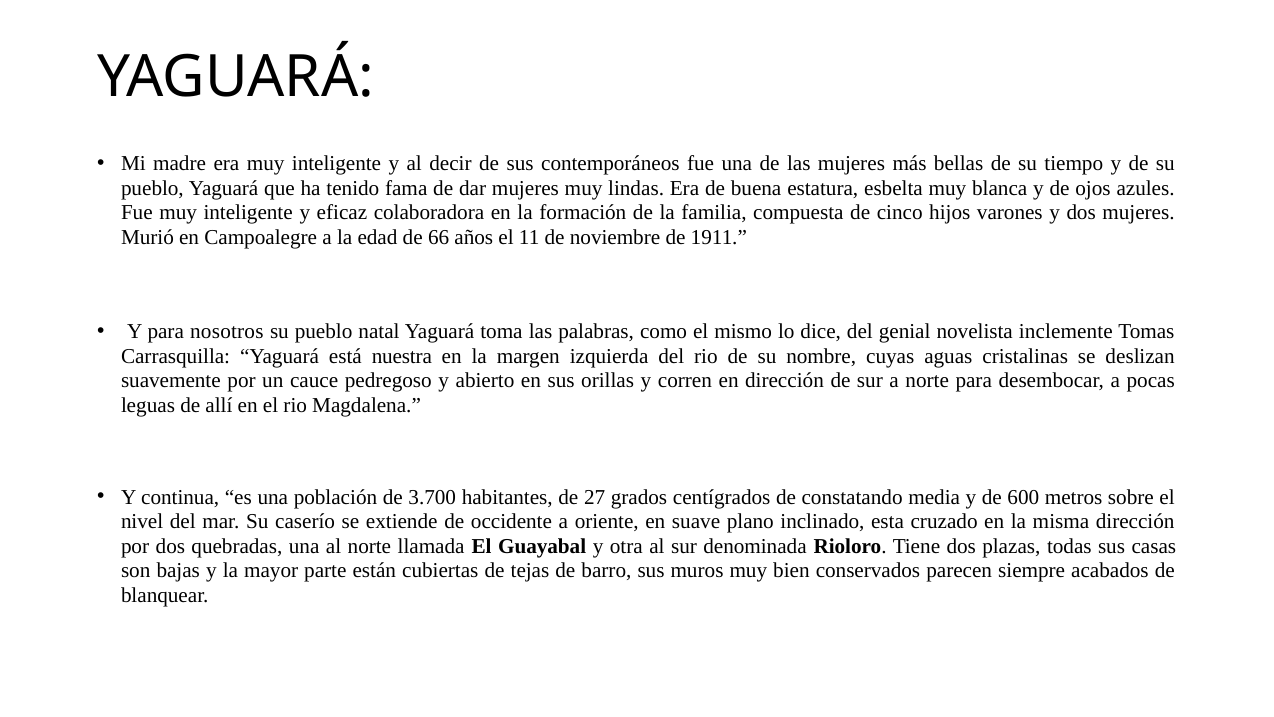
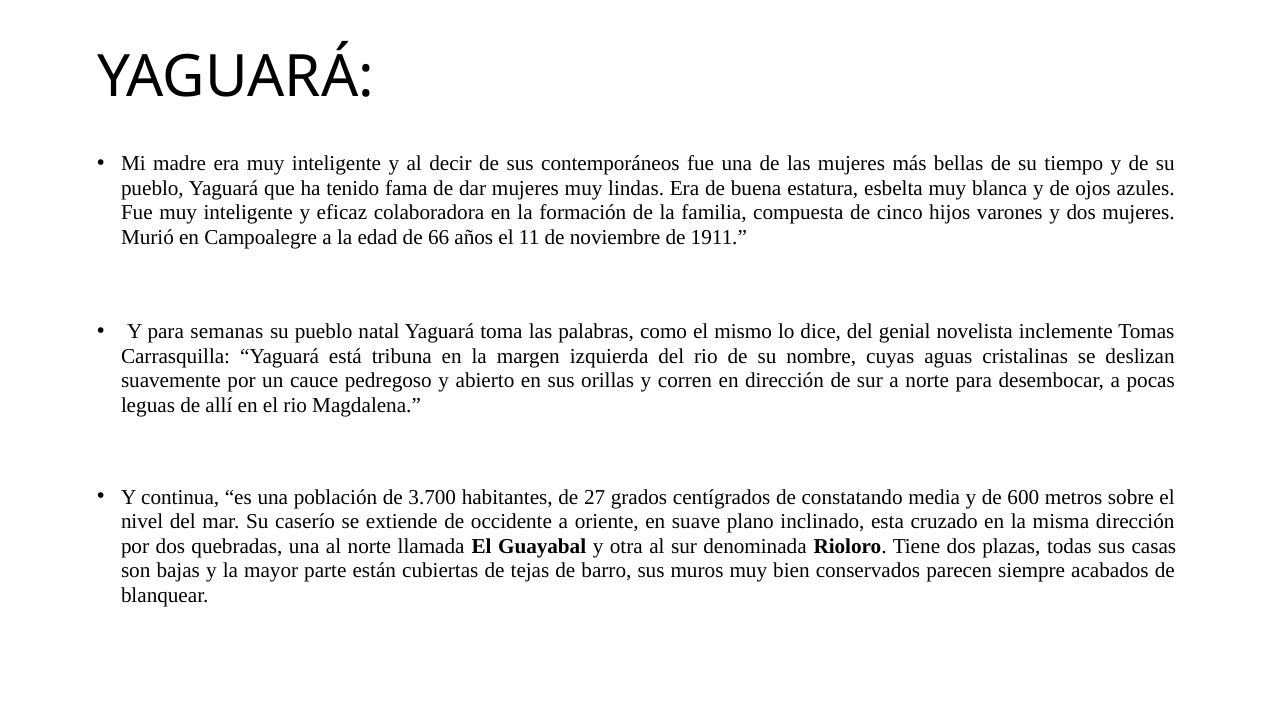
nosotros: nosotros -> semanas
nuestra: nuestra -> tribuna
